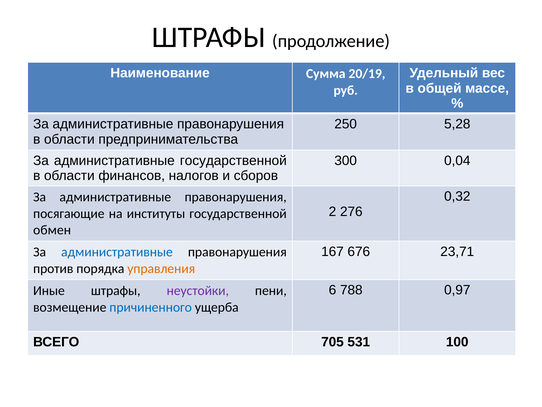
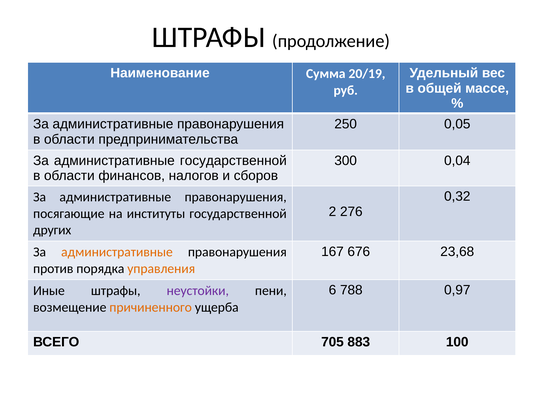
5,28: 5,28 -> 0,05
обмен: обмен -> других
23,71: 23,71 -> 23,68
административные at (117, 252) colour: blue -> orange
причиненного colour: blue -> orange
531: 531 -> 883
